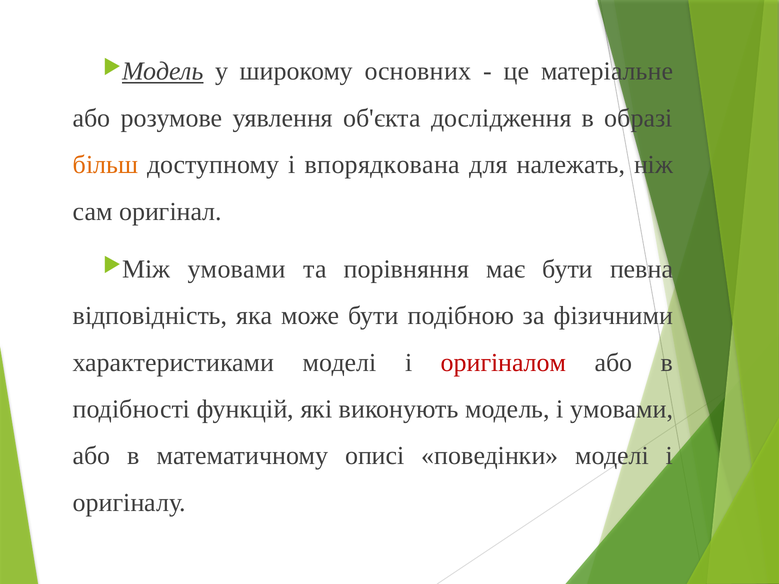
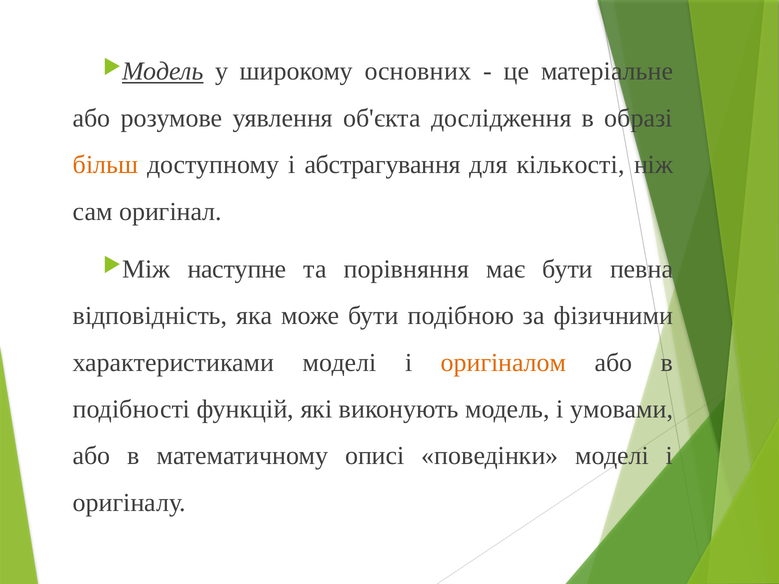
впорядкована: впорядкована -> абстрагування
належать: належать -> кількості
умовами at (237, 269): умовами -> наступне
оригіналом colour: red -> orange
